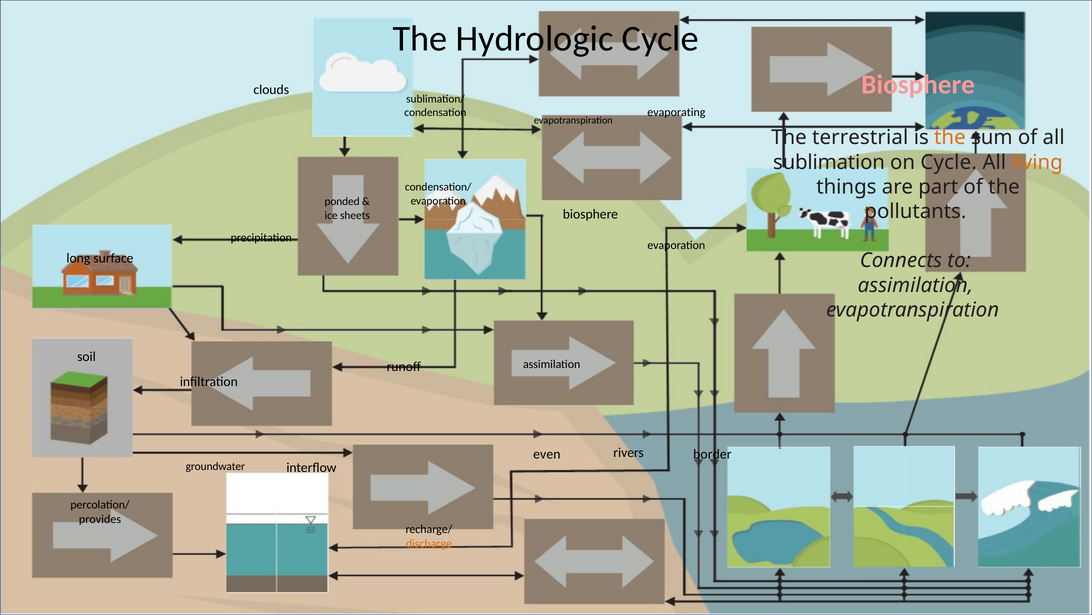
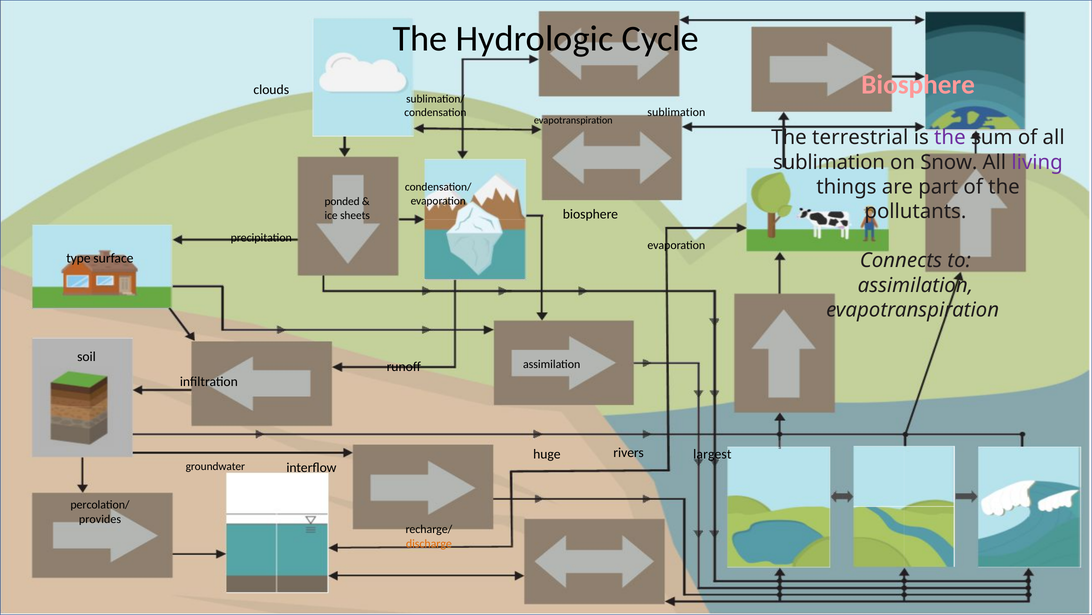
evaporating at (676, 112): evaporating -> sublimation
the at (950, 137) colour: orange -> purple
on Cycle: Cycle -> Snow
living colour: orange -> purple
long: long -> type
even: even -> huge
border: border -> largest
